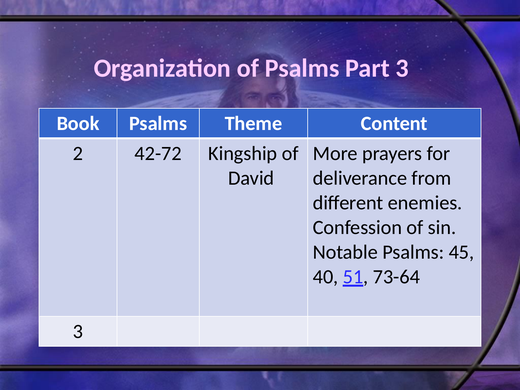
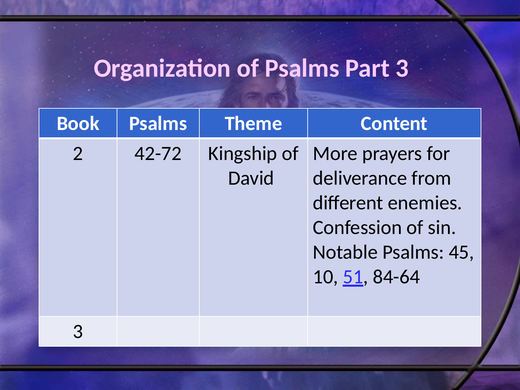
40: 40 -> 10
73-64: 73-64 -> 84-64
